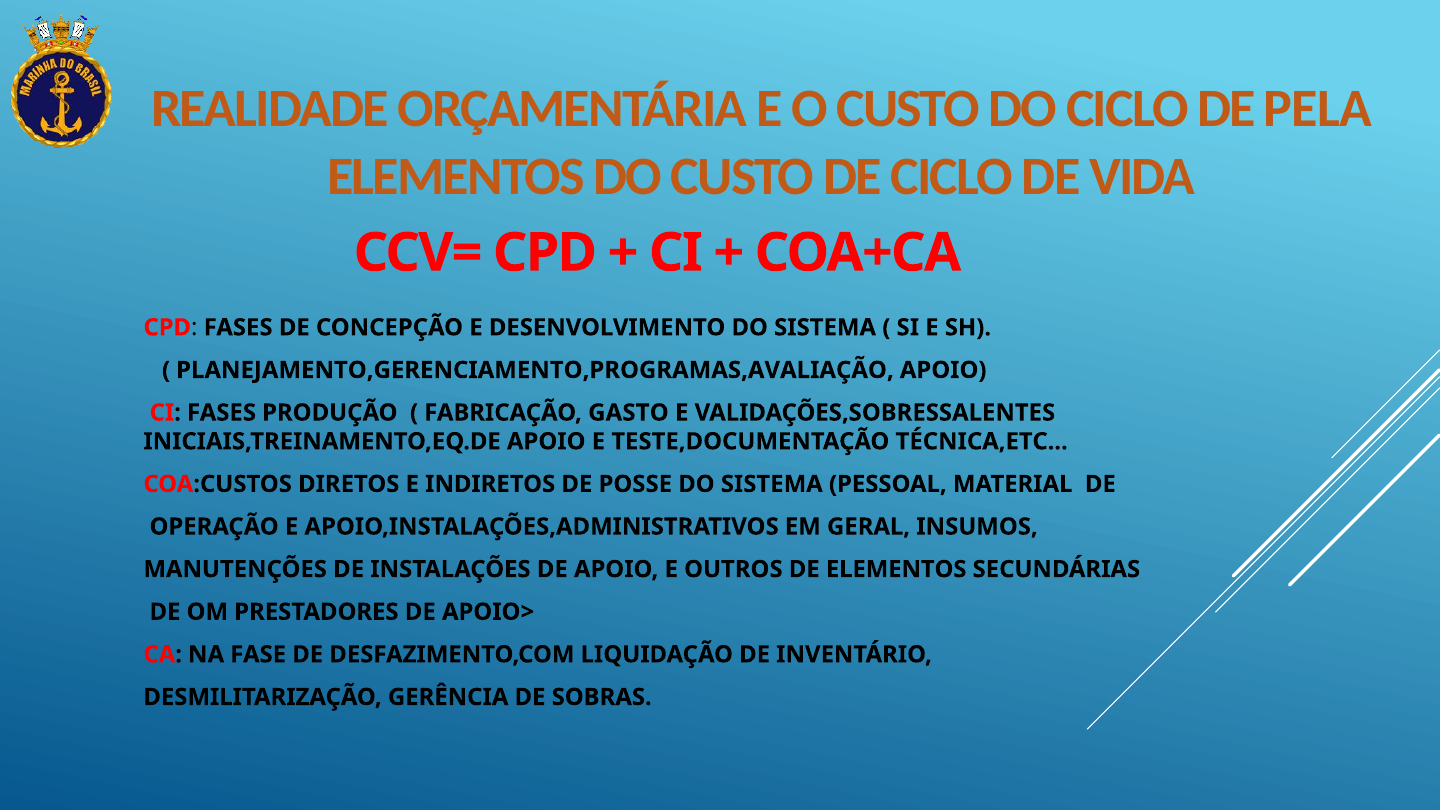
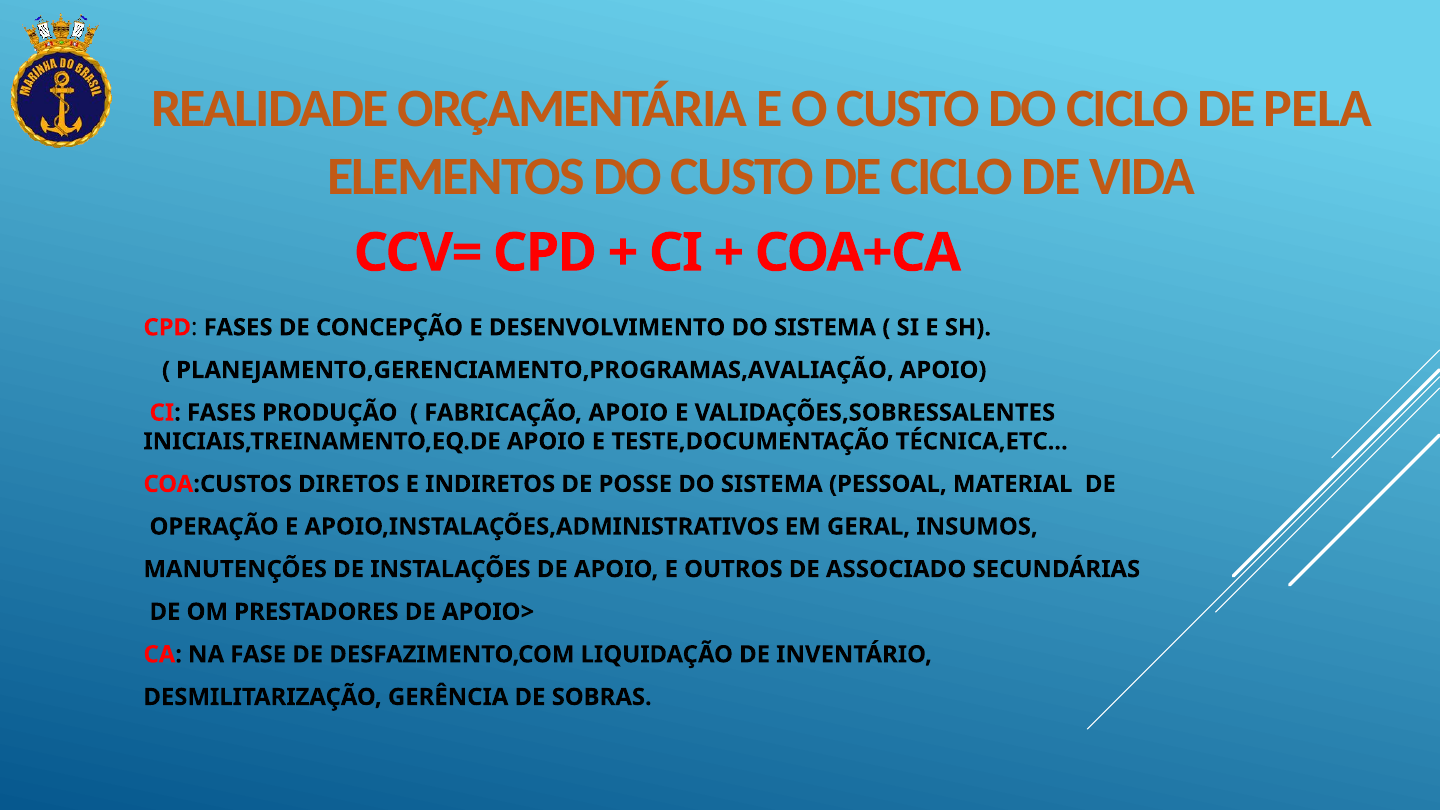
FABRICAÇÃO GASTO: GASTO -> APOIO
DE ELEMENTOS: ELEMENTOS -> ASSOCIADO
